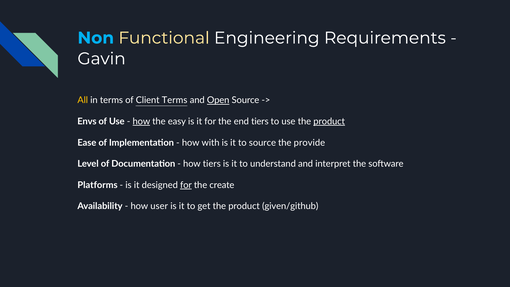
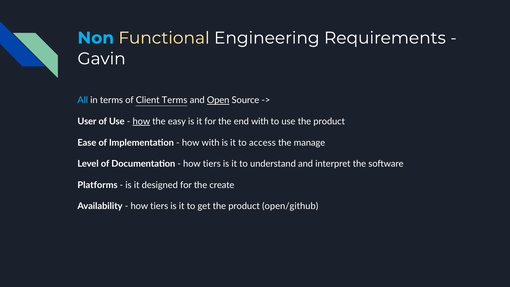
All colour: yellow -> light blue
Envs: Envs -> User
end tiers: tiers -> with
product at (329, 121) underline: present -> none
to source: source -> access
provide: provide -> manage
for at (186, 185) underline: present -> none
user at (159, 206): user -> tiers
given/github: given/github -> open/github
